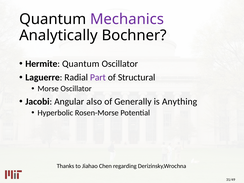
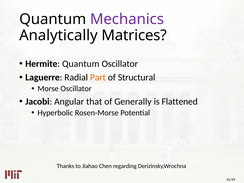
Bochner: Bochner -> Matrices
Part colour: purple -> orange
also: also -> that
Anything: Anything -> Flattened
